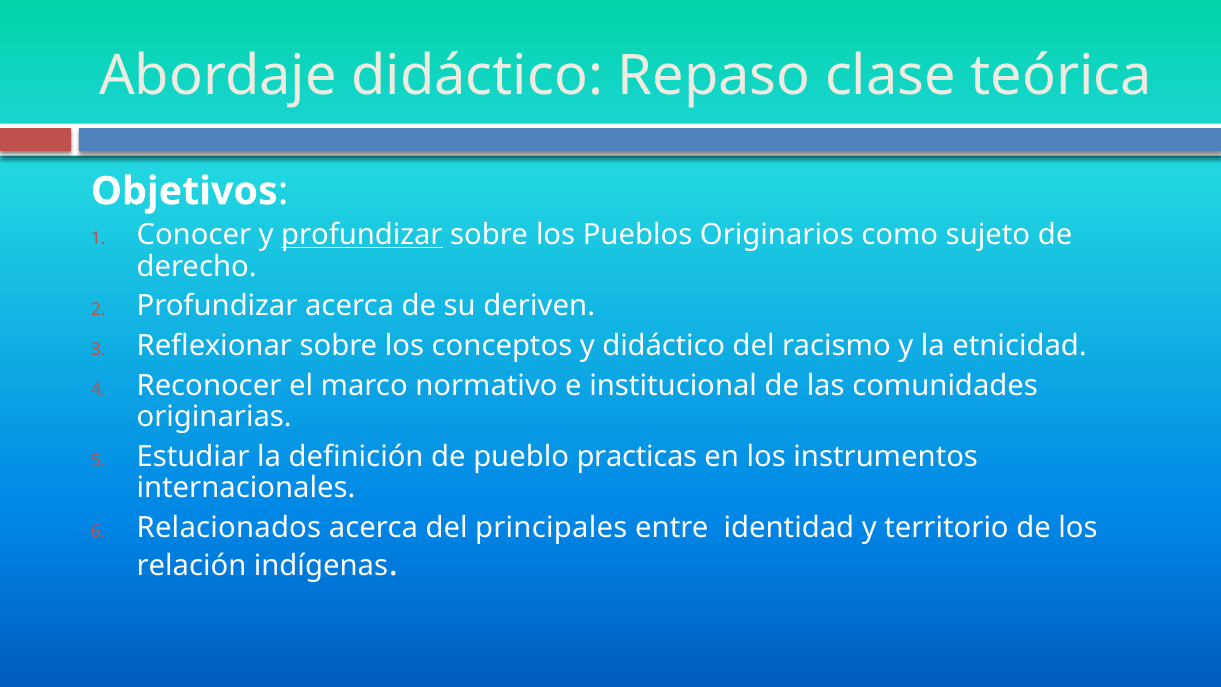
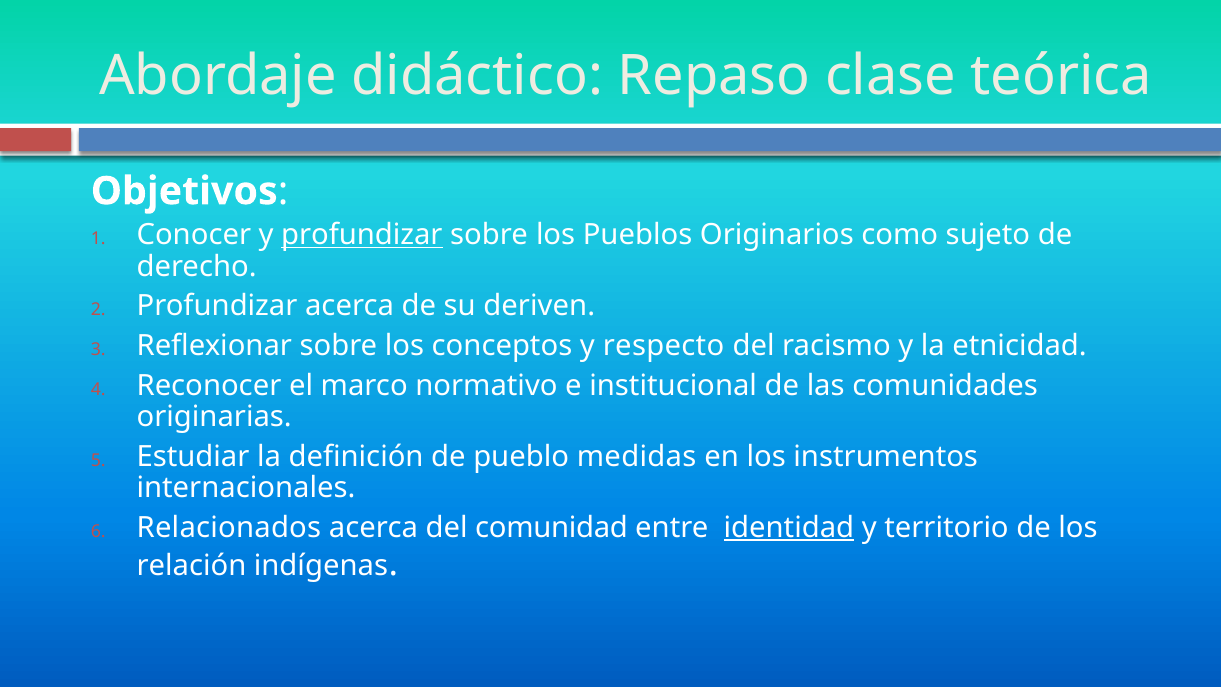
y didáctico: didáctico -> respecto
practicas: practicas -> medidas
principales: principales -> comunidad
identidad underline: none -> present
